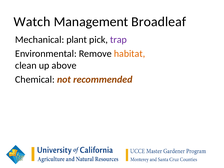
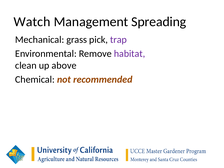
Broadleaf: Broadleaf -> Spreading
plant: plant -> grass
habitat colour: orange -> purple
